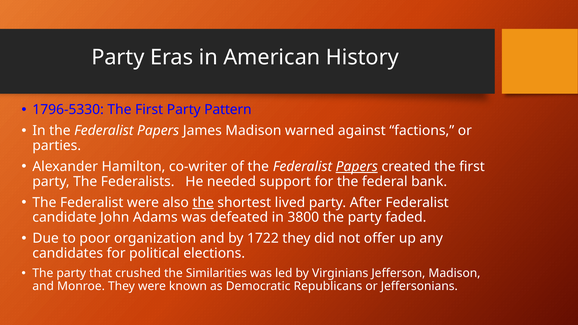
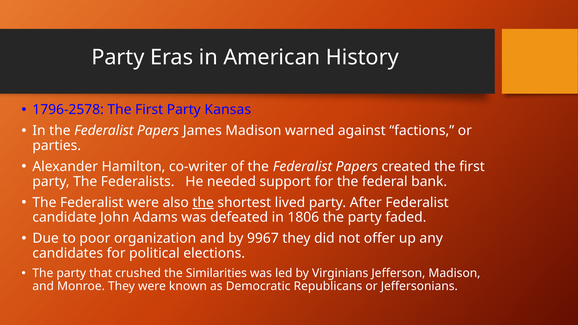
1796-5330: 1796-5330 -> 1796-2578
Pattern: Pattern -> Kansas
Papers at (357, 167) underline: present -> none
3800: 3800 -> 1806
1722: 1722 -> 9967
